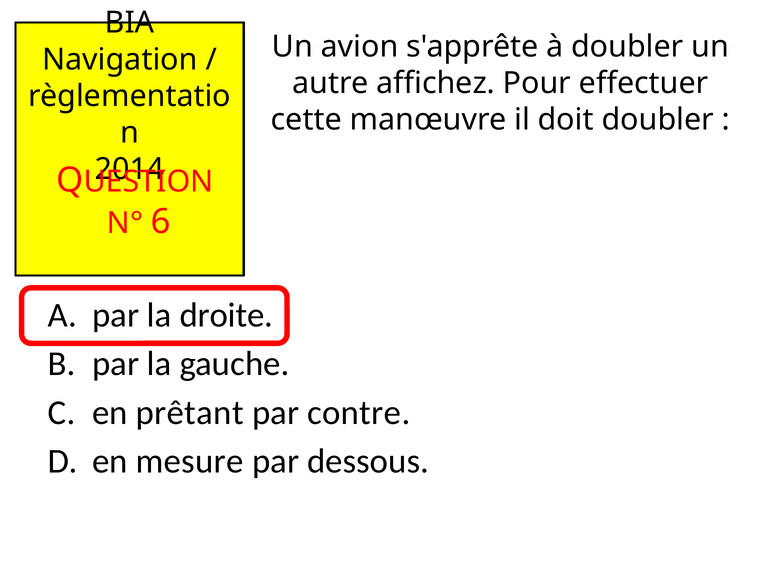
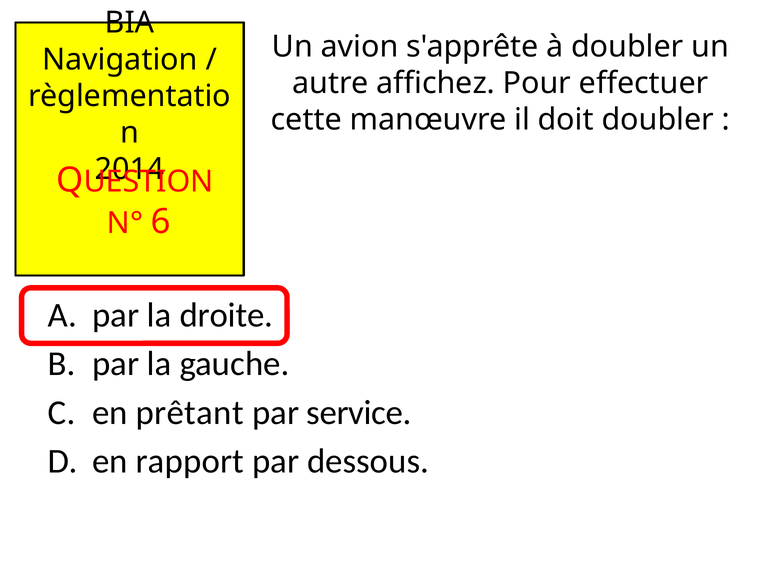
contre: contre -> service
mesure: mesure -> rapport
